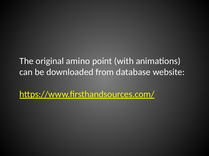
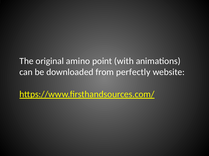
database: database -> perfectly
